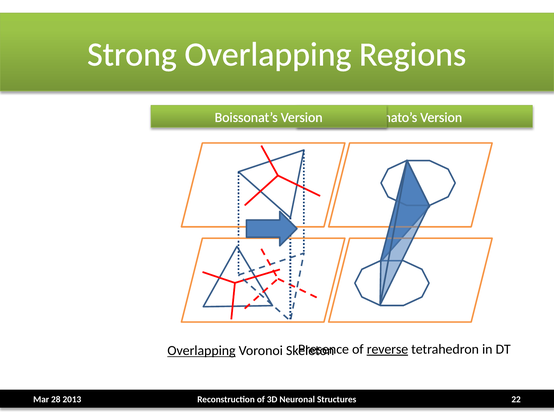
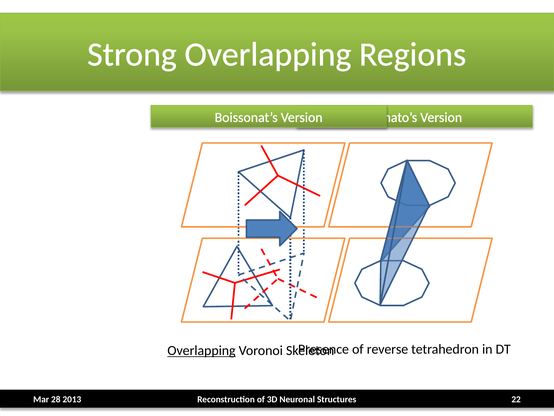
reverse underline: present -> none
